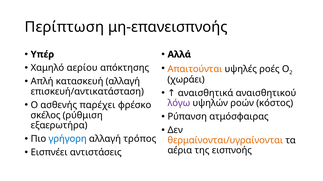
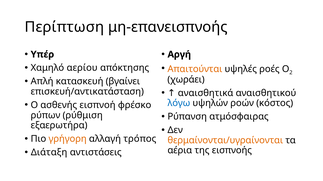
Αλλά: Αλλά -> Αργή
κατασκευή αλλαγή: αλλαγή -> βγαίνει
παρέχει: παρέχει -> εισπνοή
λόγω colour: purple -> blue
σκέλος: σκέλος -> ρύπων
γρήγορη colour: blue -> orange
Εισπνέει: Εισπνέει -> Διάταξη
